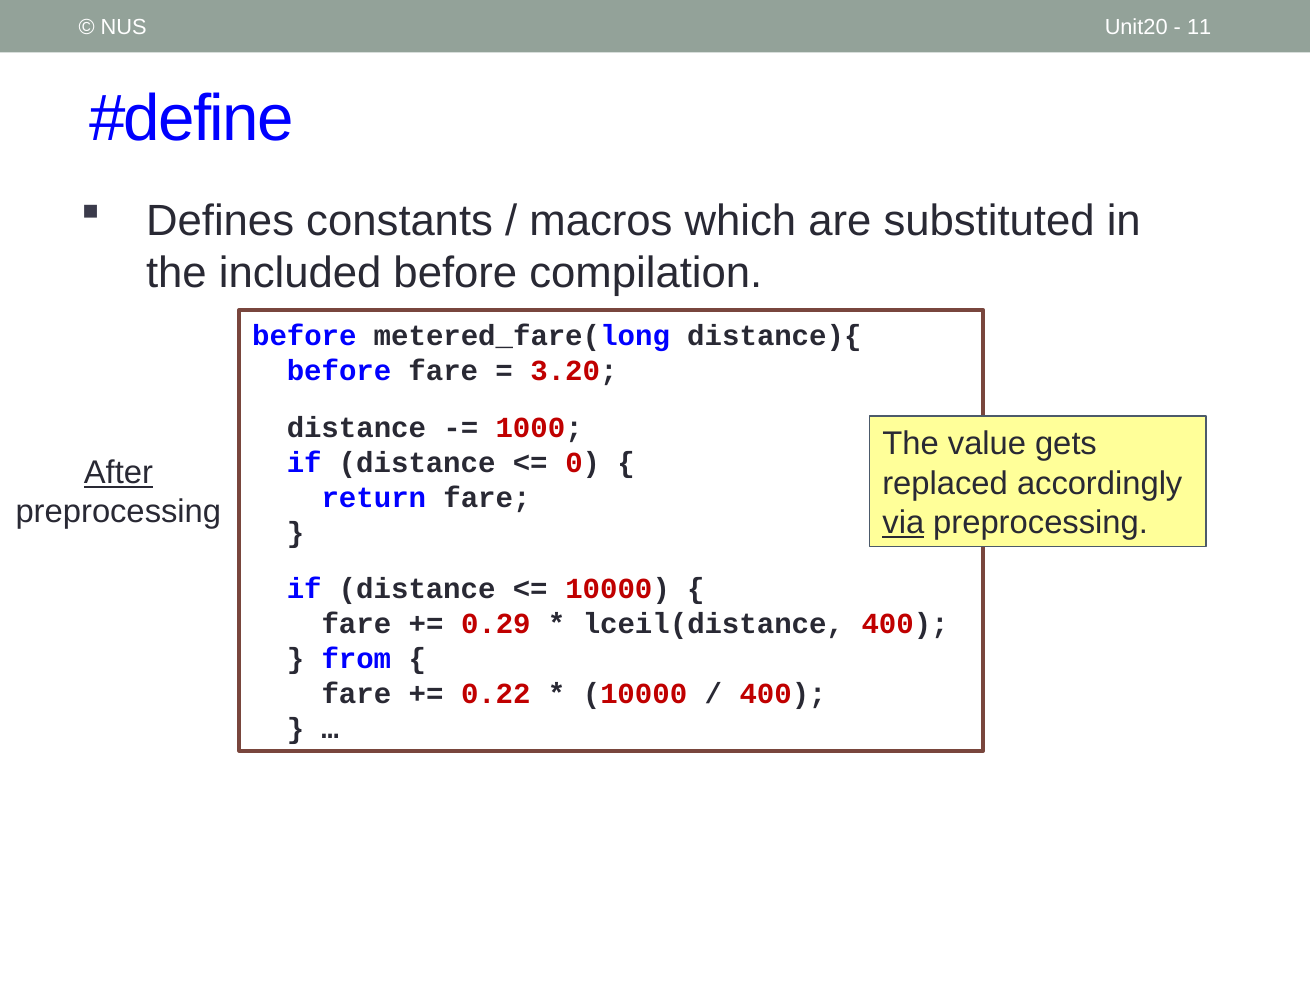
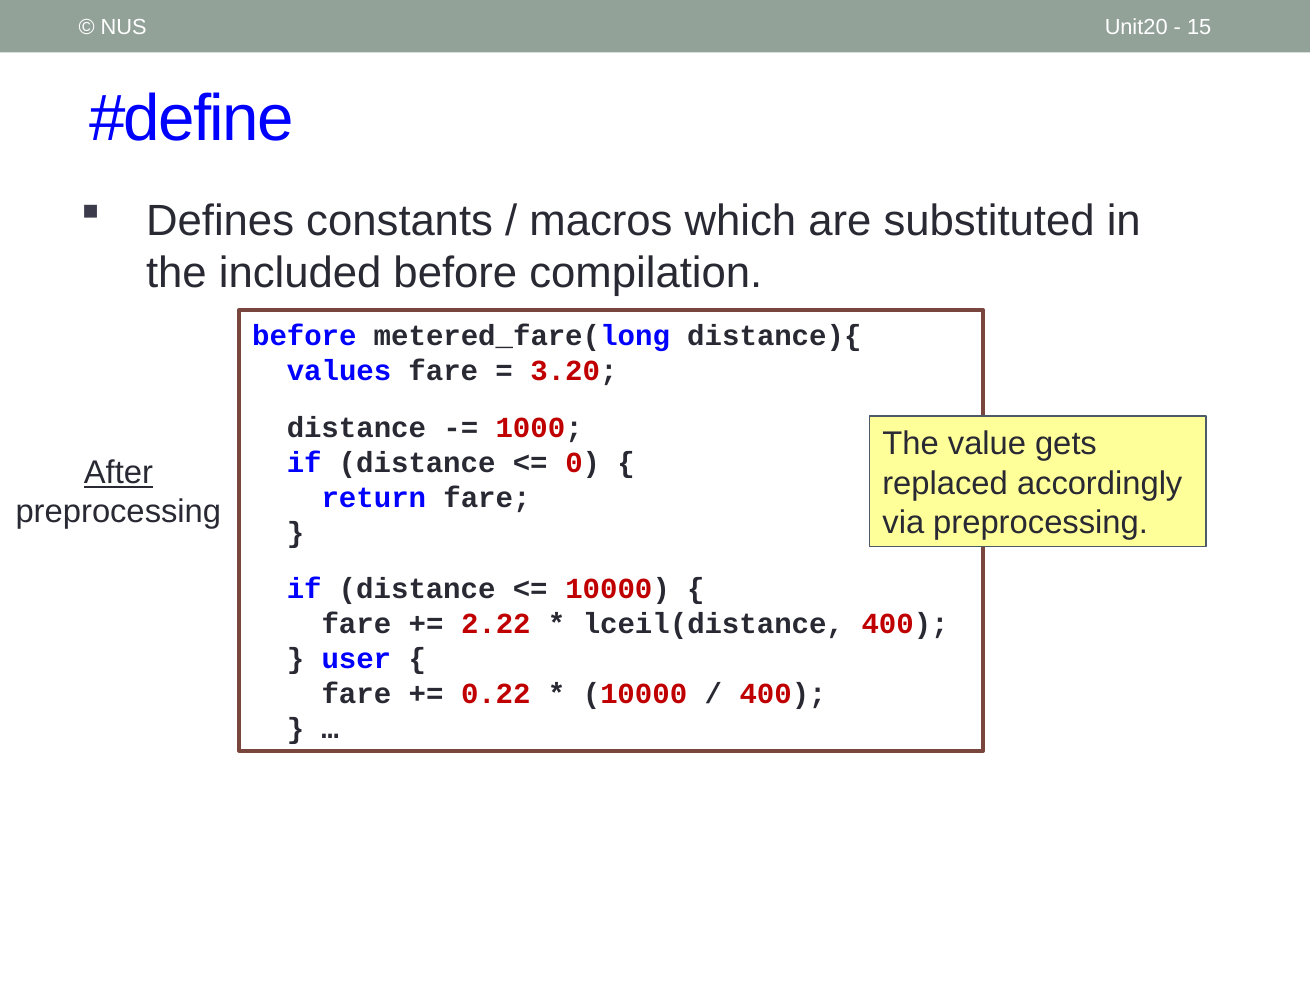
11: 11 -> 15
before at (339, 371): before -> values
via underline: present -> none
0.29: 0.29 -> 2.22
from: from -> user
